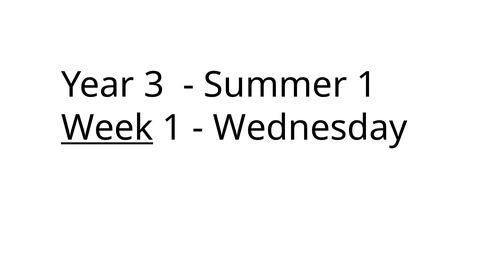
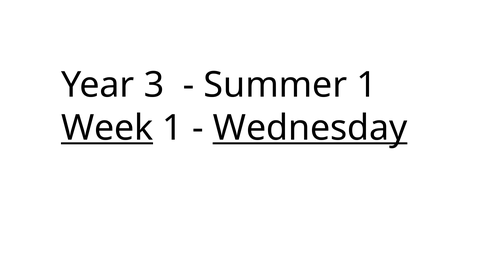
Wednesday underline: none -> present
